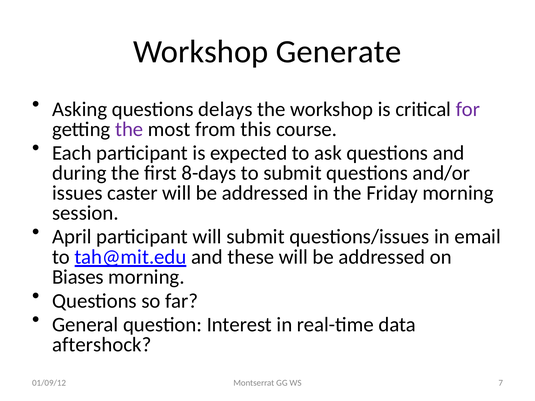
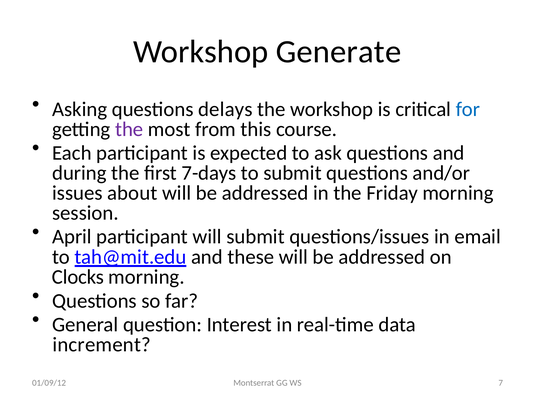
for colour: purple -> blue
8-days: 8-days -> 7-days
caster: caster -> about
Biases: Biases -> Clocks
aftershock: aftershock -> increment
